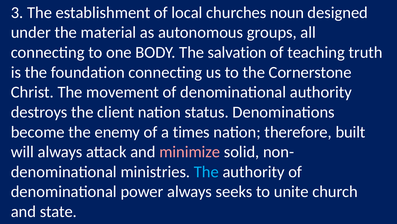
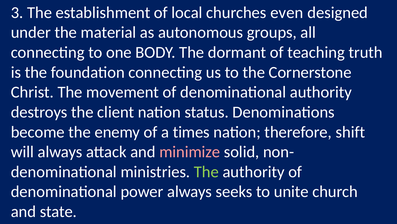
noun: noun -> even
salvation: salvation -> dormant
built: built -> shift
The at (206, 171) colour: light blue -> light green
